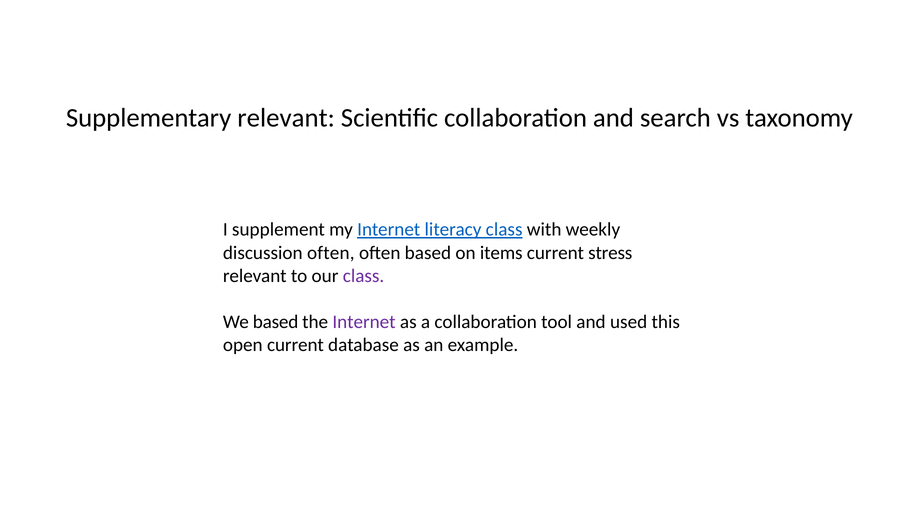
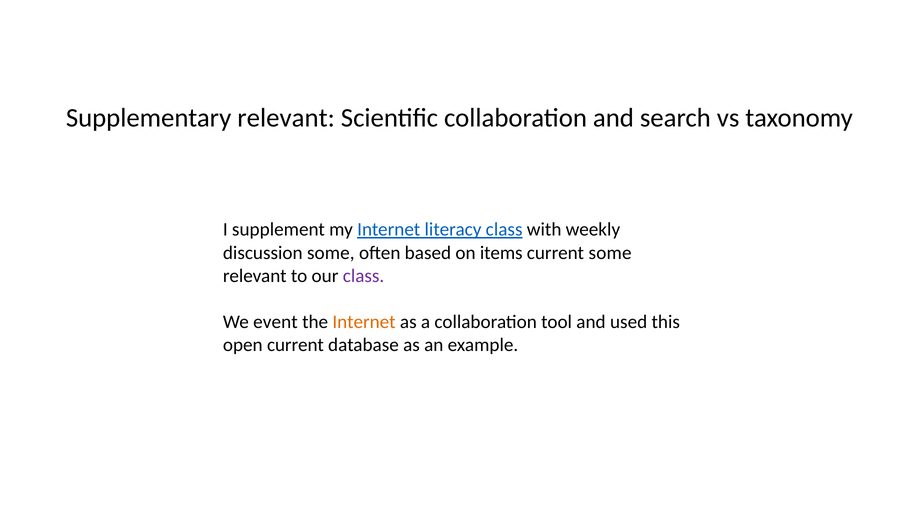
discussion often: often -> some
current stress: stress -> some
We based: based -> event
Internet at (364, 322) colour: purple -> orange
